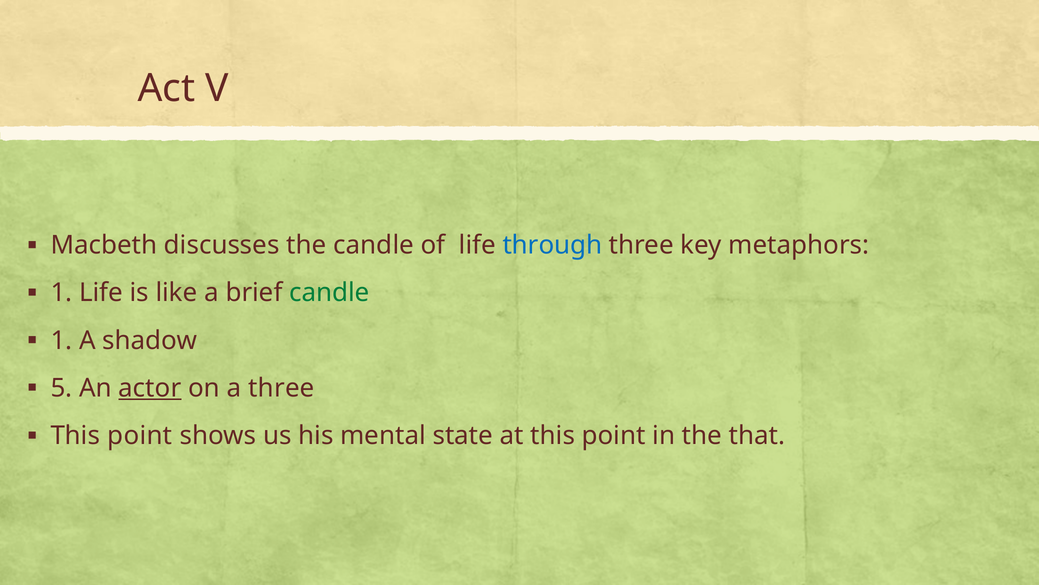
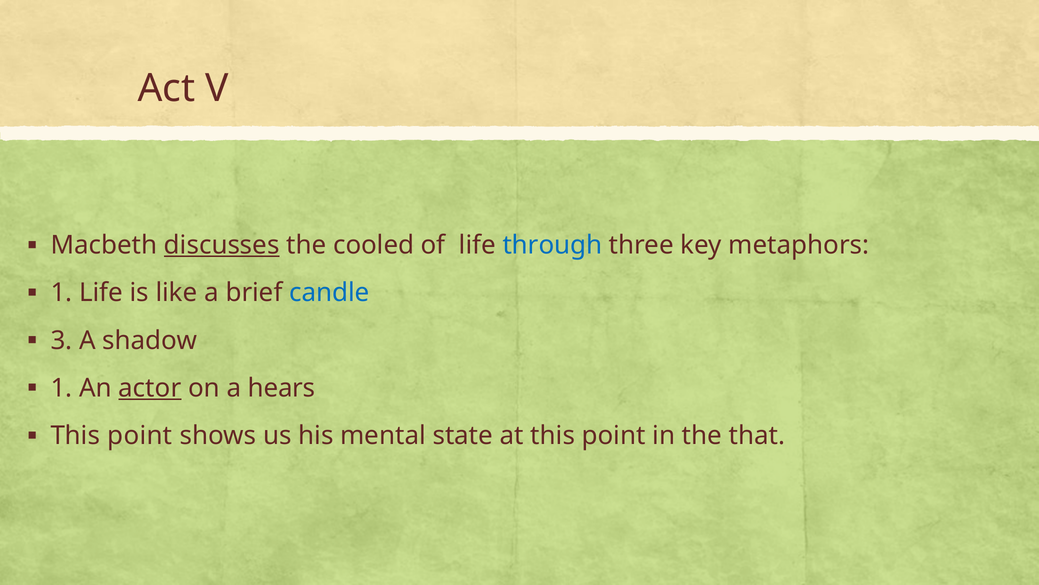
discusses underline: none -> present
the candle: candle -> cooled
candle at (329, 293) colour: green -> blue
1 at (61, 340): 1 -> 3
5 at (61, 388): 5 -> 1
a three: three -> hears
